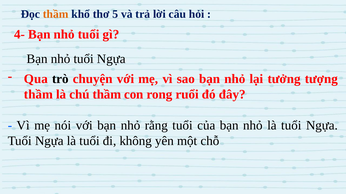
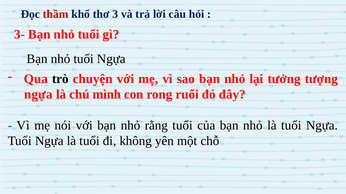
thầm at (56, 14) colour: orange -> red
5: 5 -> 3
4-: 4- -> 3-
thầm at (38, 95): thầm -> ngựa
chú thầm: thầm -> mình
